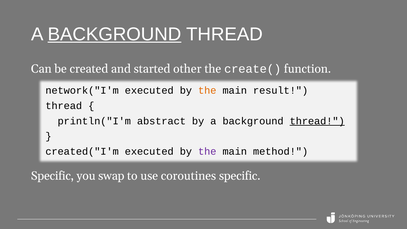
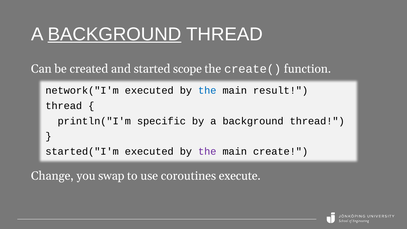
other: other -> scope
the at (207, 91) colour: orange -> blue
abstract: abstract -> specific
thread at (317, 121) underline: present -> none
created("I'm: created("I'm -> started("I'm
method: method -> create
Specific at (52, 176): Specific -> Change
coroutines specific: specific -> execute
